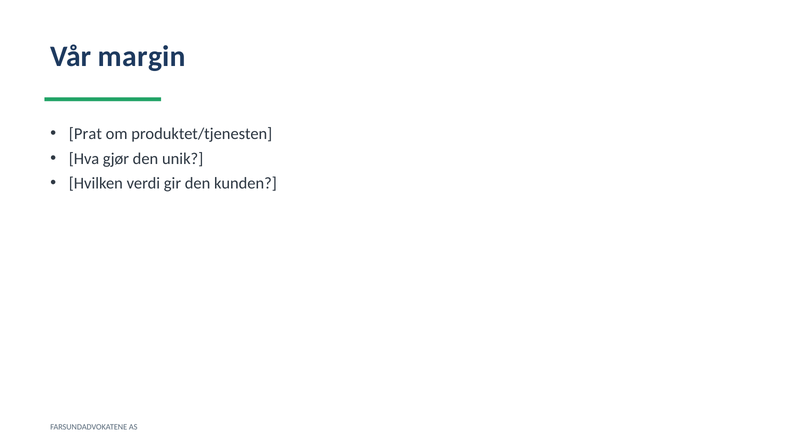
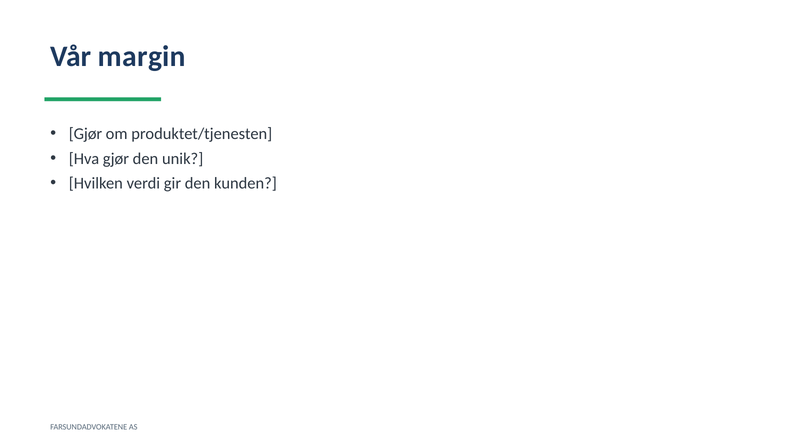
Prat at (85, 134): Prat -> Gjør
